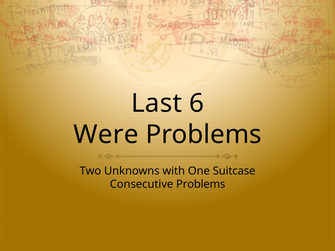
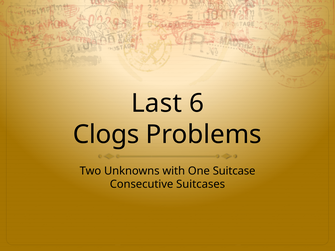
Were: Were -> Clogs
Consecutive Problems: Problems -> Suitcases
